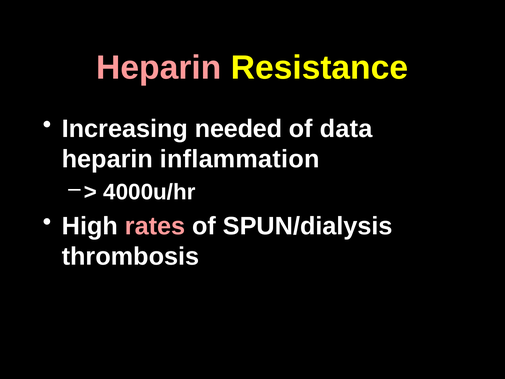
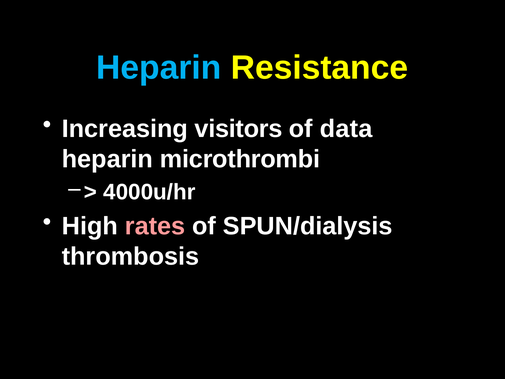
Heparin at (159, 68) colour: pink -> light blue
needed: needed -> visitors
inflammation: inflammation -> microthrombi
